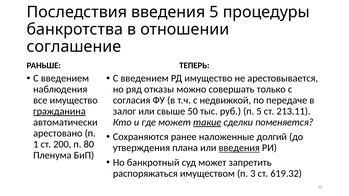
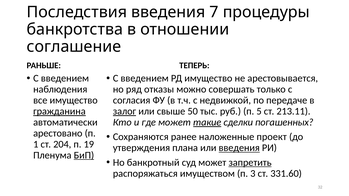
введения 5: 5 -> 7
залог underline: none -> present
поменяется: поменяется -> погашенных
долгий: долгий -> проект
200: 200 -> 204
80: 80 -> 19
БиП underline: none -> present
запретить underline: none -> present
619.32: 619.32 -> 331.60
